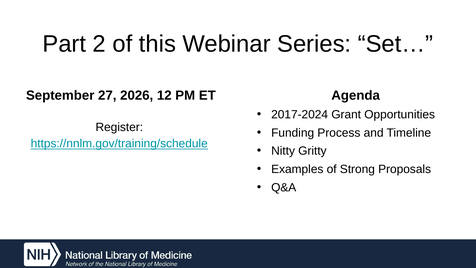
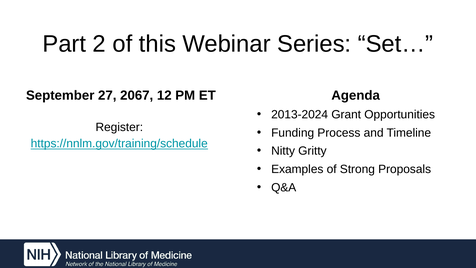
2026: 2026 -> 2067
2017-2024: 2017-2024 -> 2013-2024
